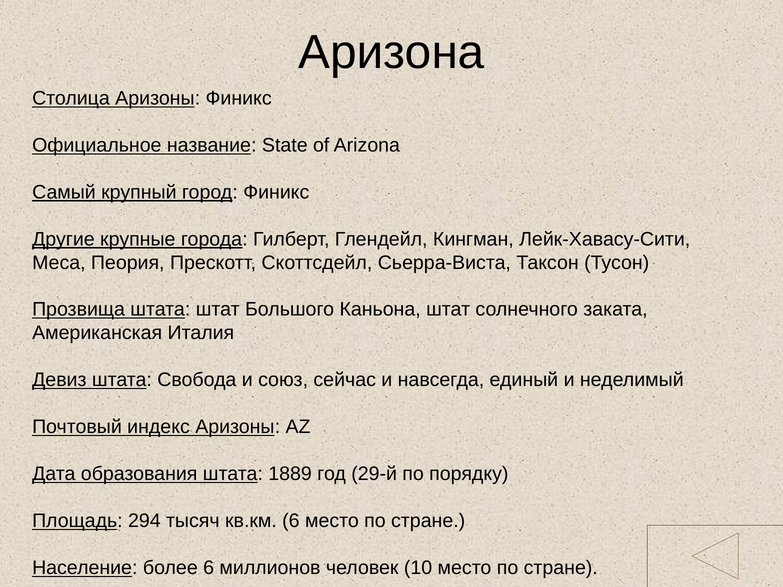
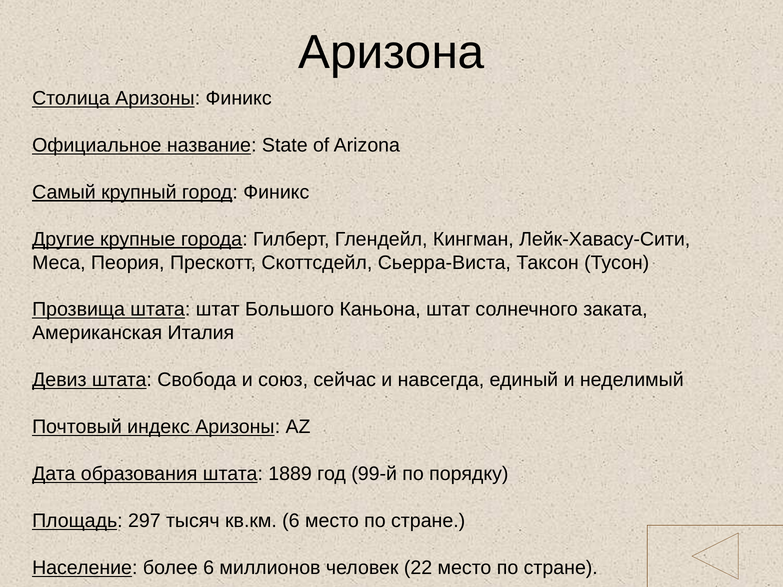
29-й: 29-й -> 99-й
294: 294 -> 297
10: 10 -> 22
